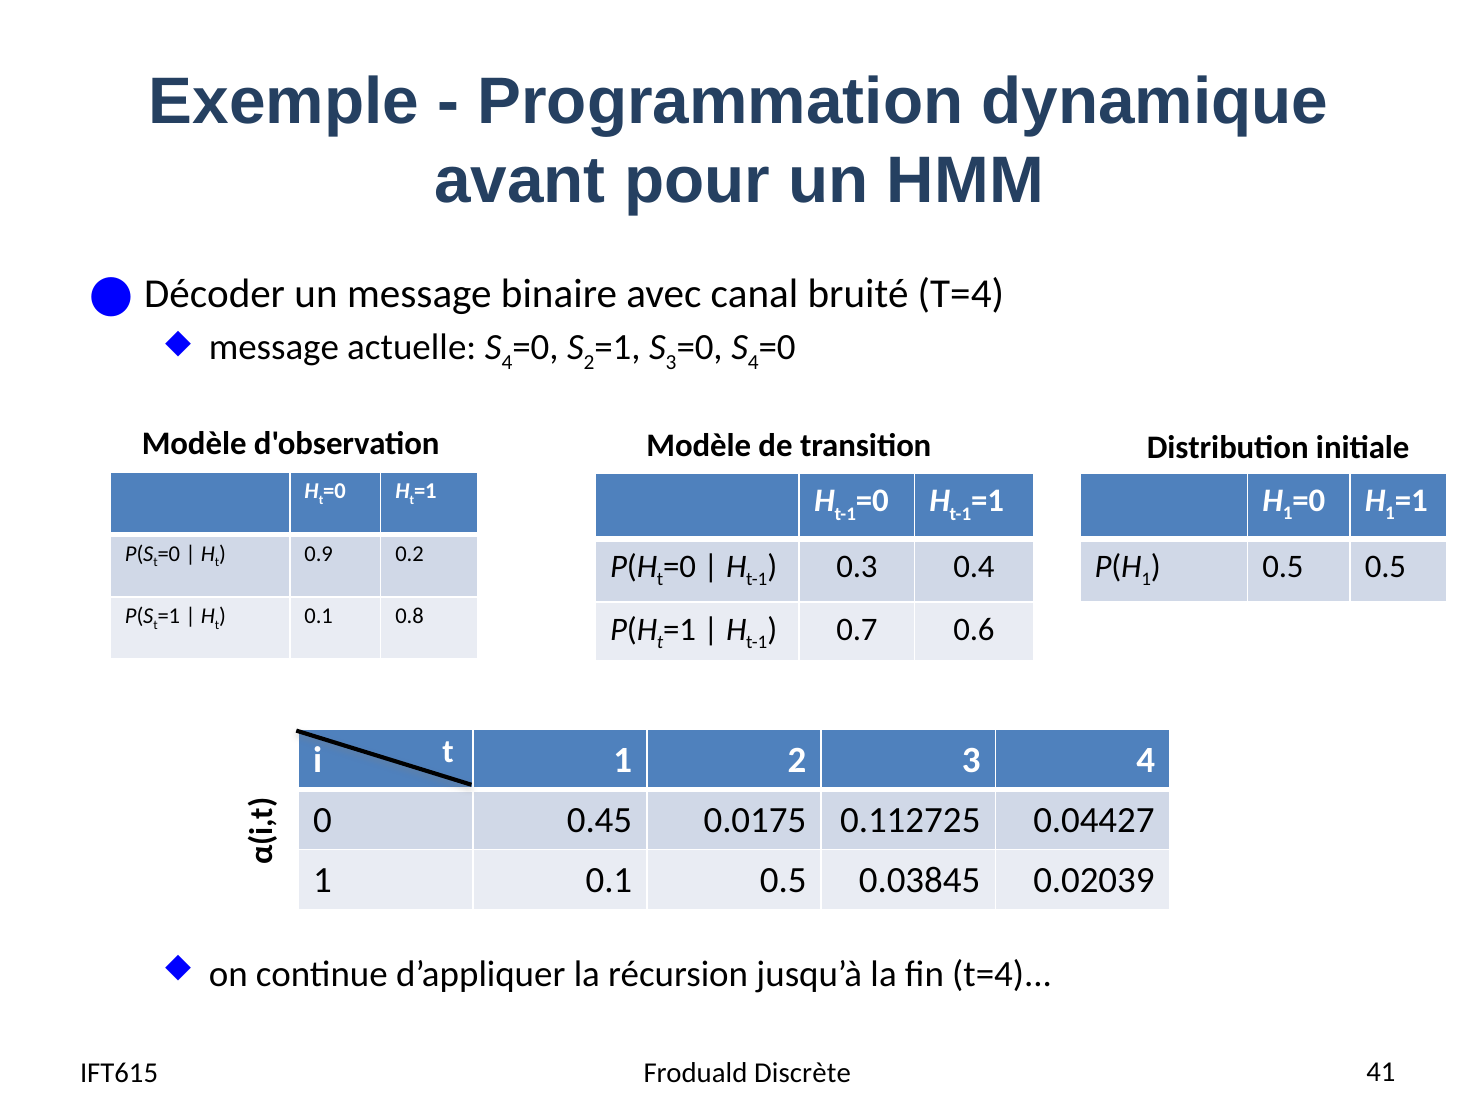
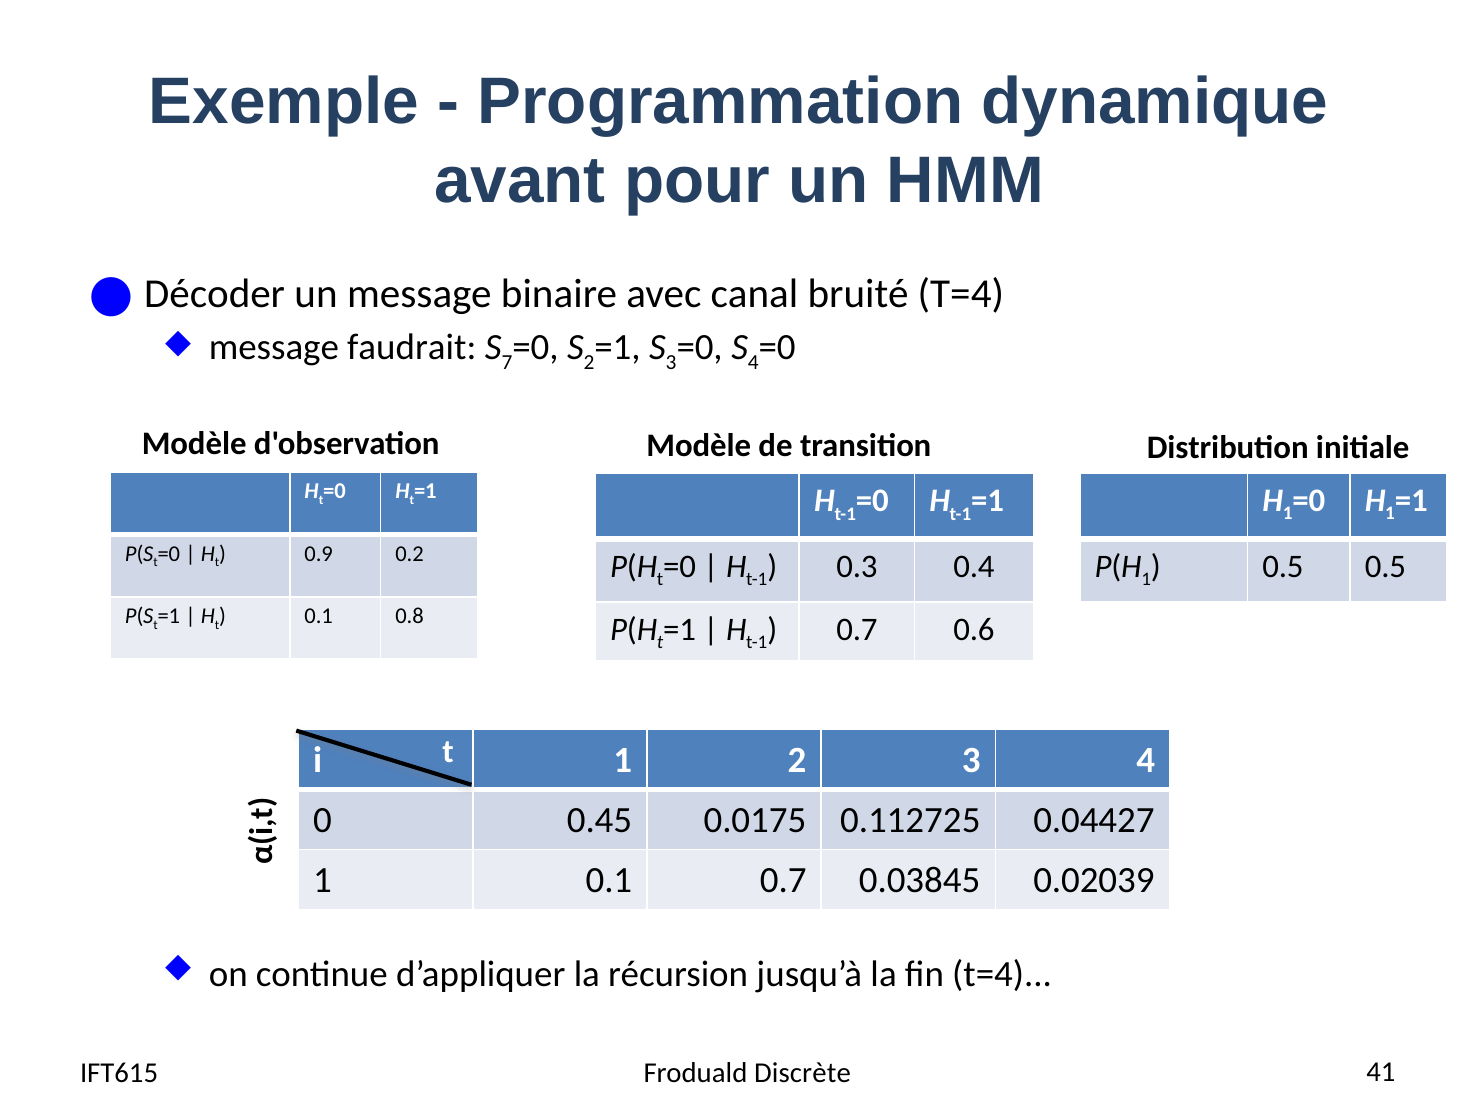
actuelle: actuelle -> faudrait
4 at (507, 362): 4 -> 7
0.1 0.5: 0.5 -> 0.7
